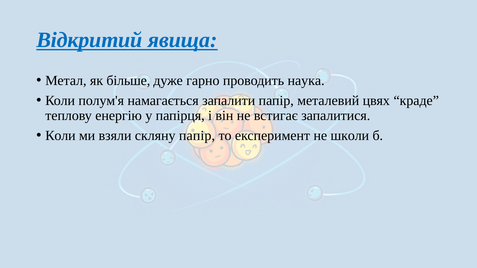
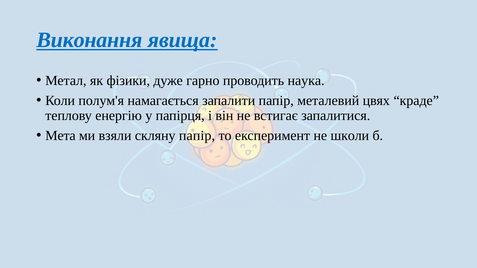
Відкритий: Відкритий -> Виконання
більше: більше -> фізики
Коли at (60, 136): Коли -> Мета
